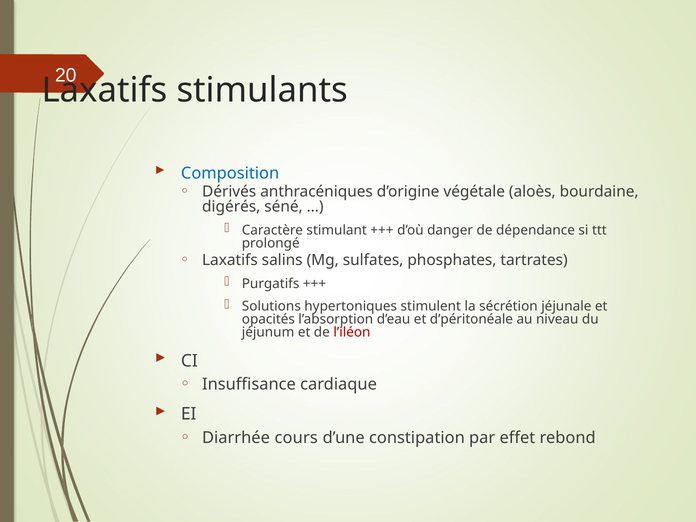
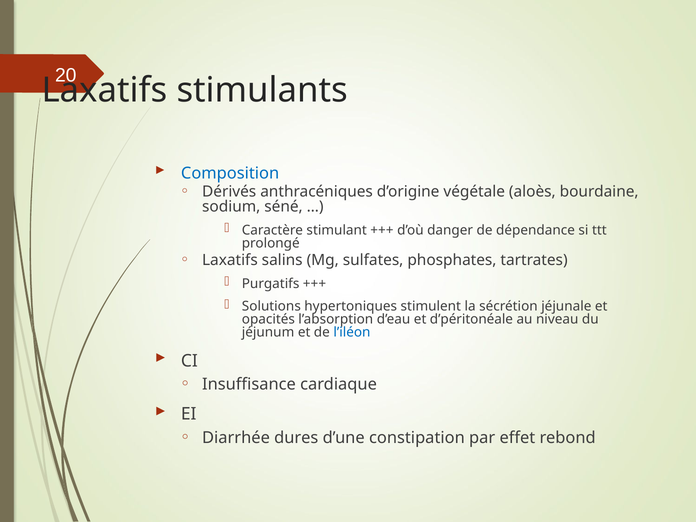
digérés: digérés -> sodium
l’iléon colour: red -> blue
cours: cours -> dures
